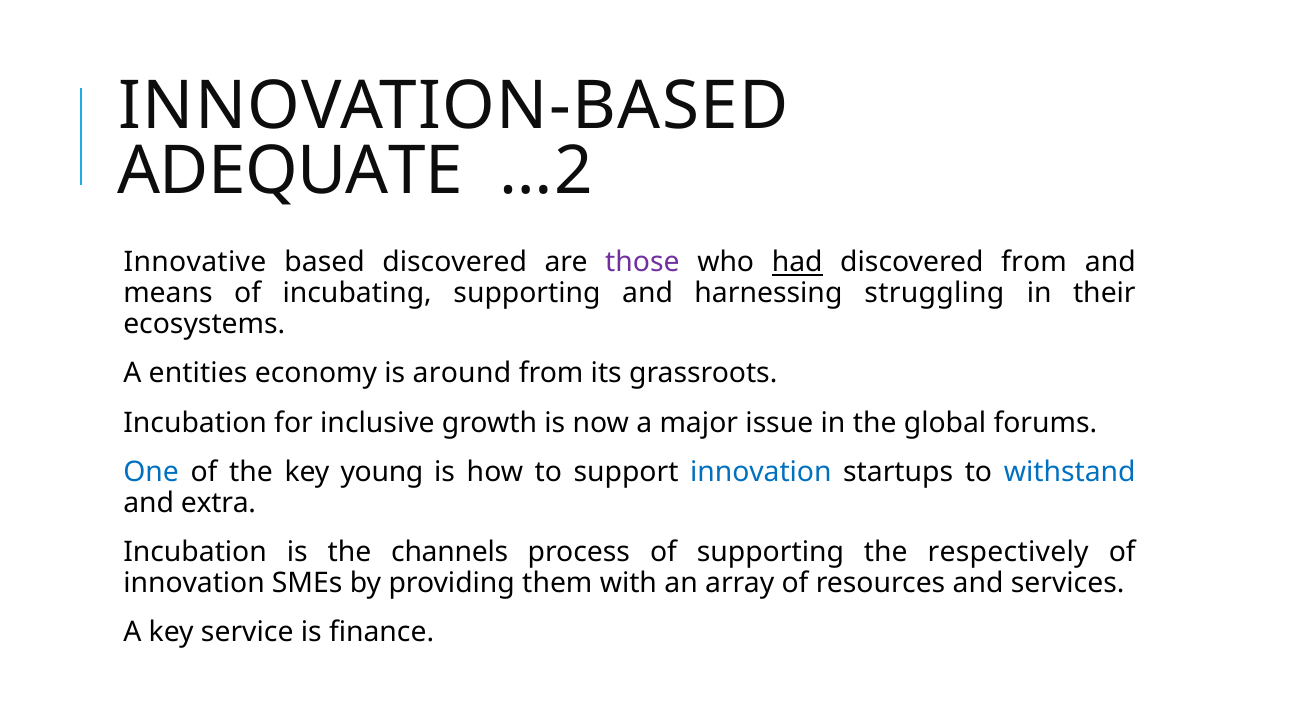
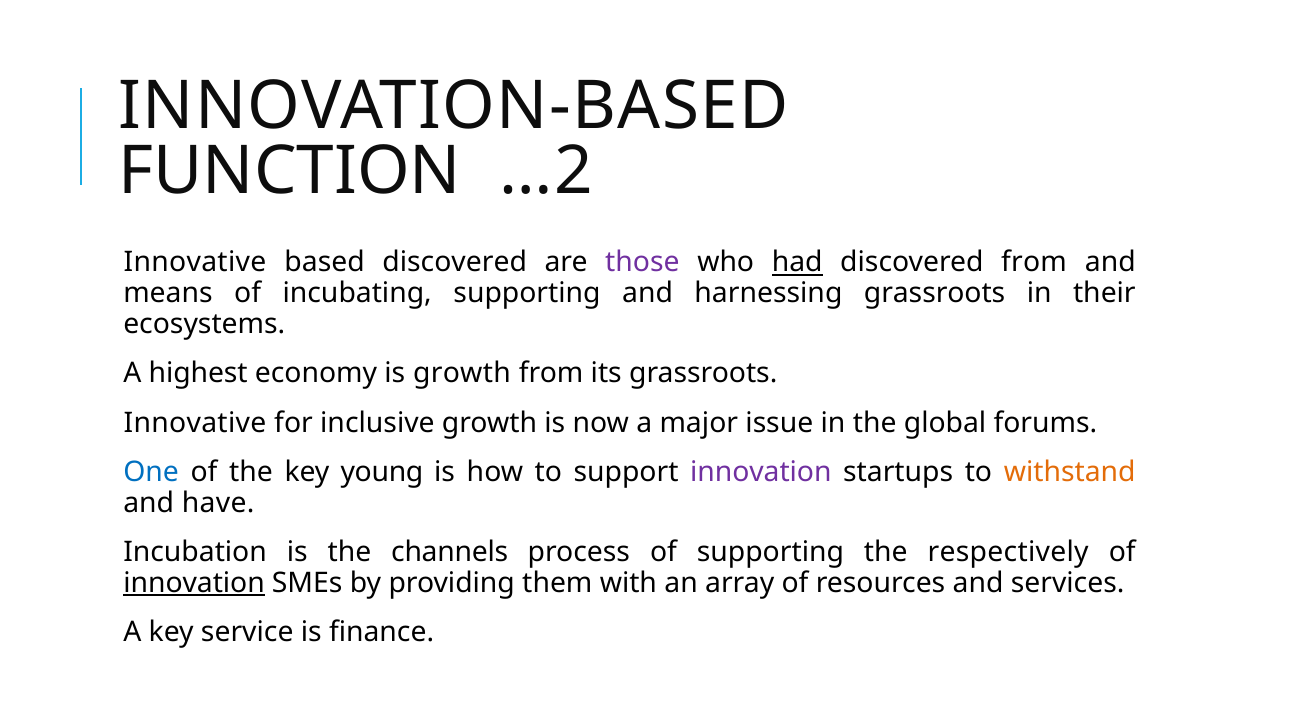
ADEQUATE: ADEQUATE -> FUNCTION
harnessing struggling: struggling -> grassroots
entities: entities -> highest
is around: around -> growth
Incubation at (195, 423): Incubation -> Innovative
innovation at (761, 472) colour: blue -> purple
withstand colour: blue -> orange
extra: extra -> have
innovation at (194, 583) underline: none -> present
